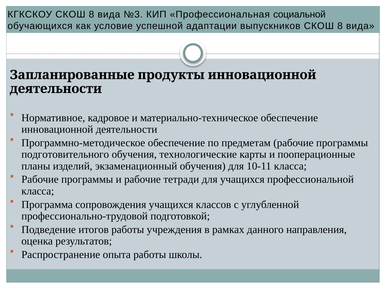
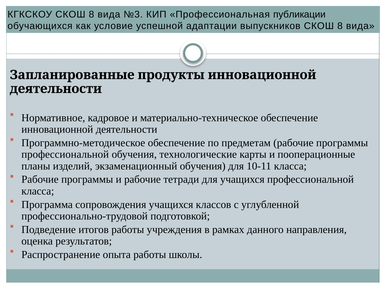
социальной: социальной -> публикации
подготовительного at (65, 155): подготовительного -> профессиональной
